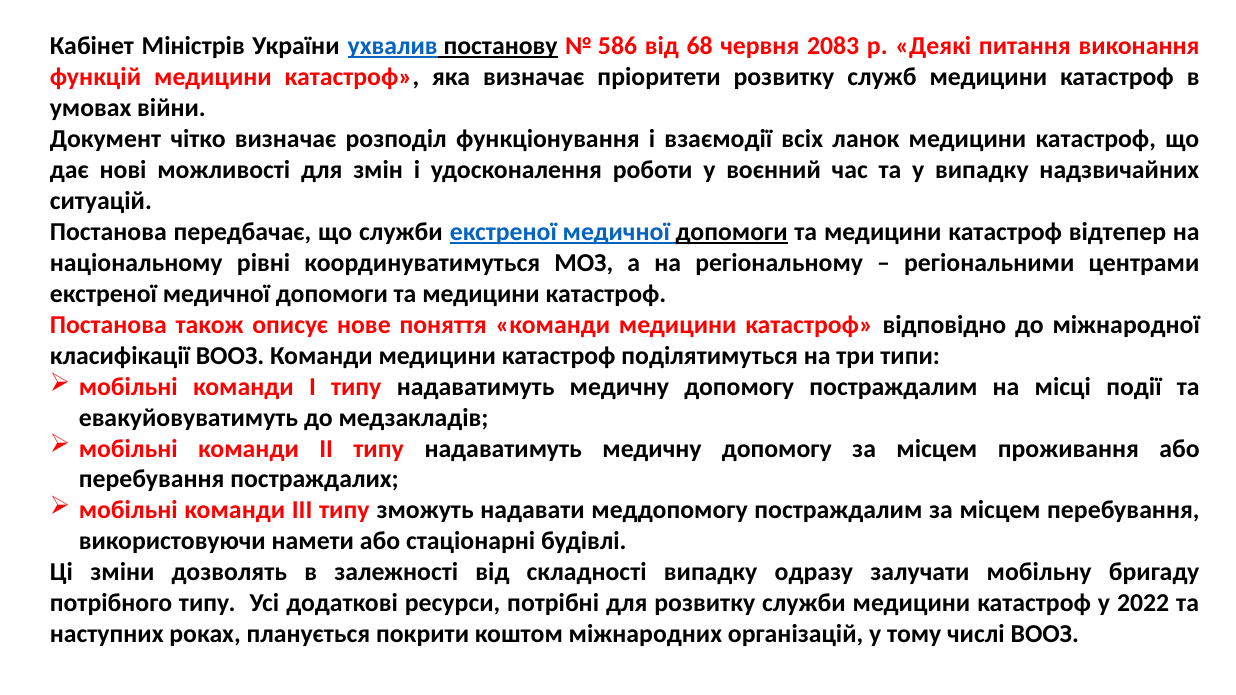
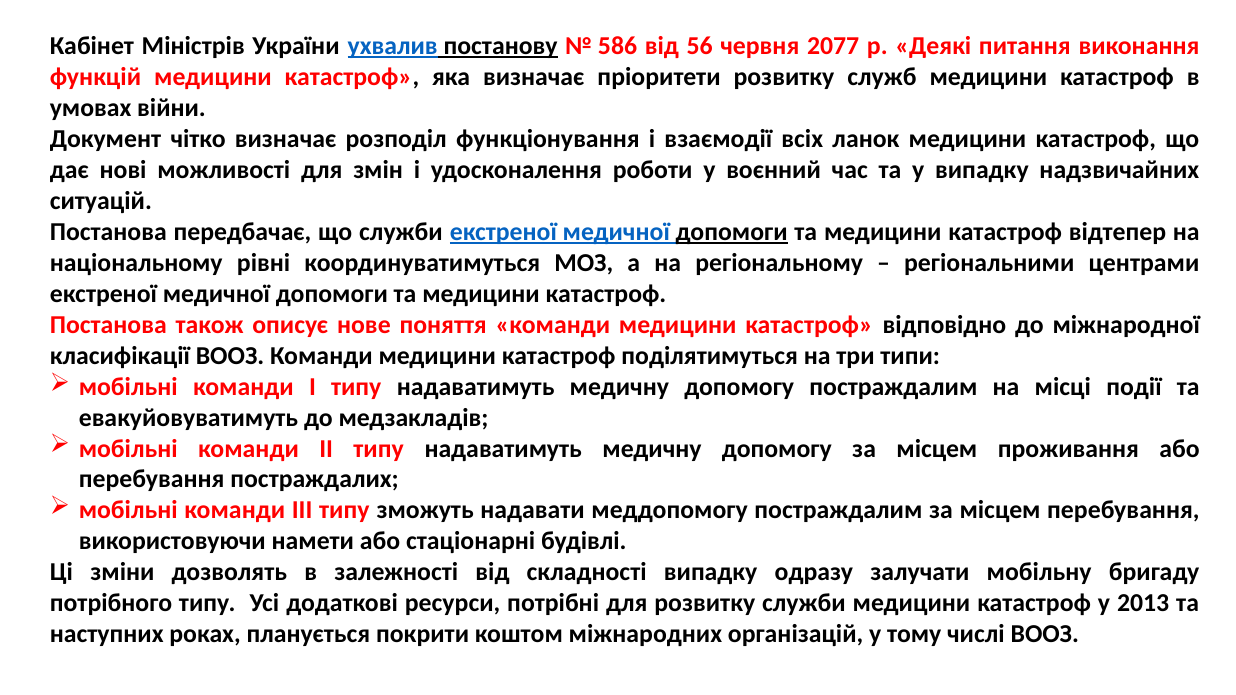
68: 68 -> 56
2083: 2083 -> 2077
2022: 2022 -> 2013
